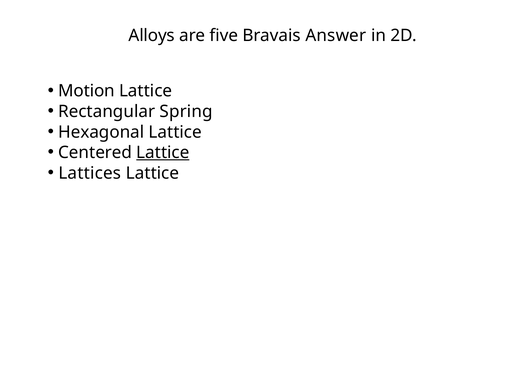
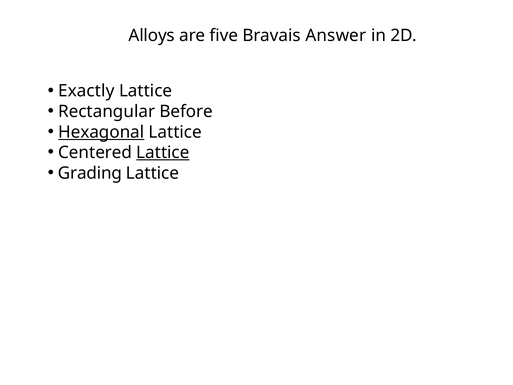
Motion: Motion -> Exactly
Spring: Spring -> Before
Hexagonal underline: none -> present
Lattices: Lattices -> Grading
